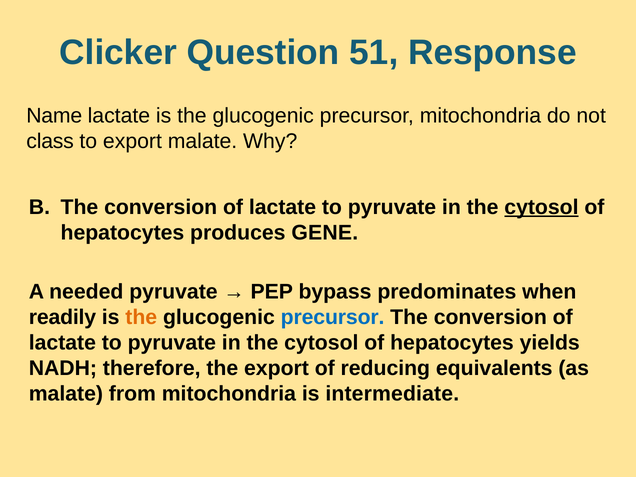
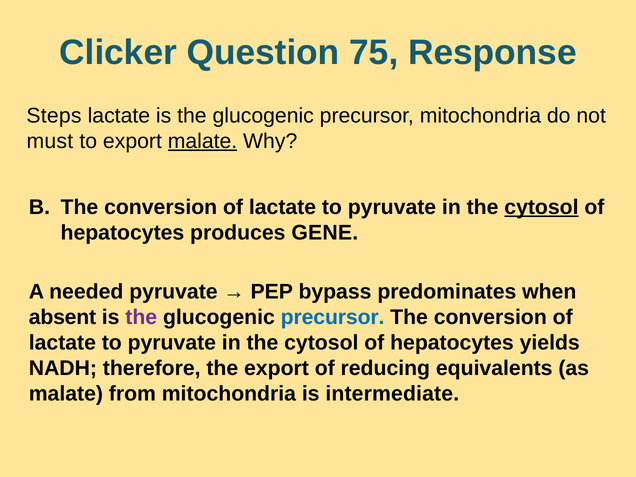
51: 51 -> 75
Name: Name -> Steps
class: class -> must
malate at (203, 141) underline: none -> present
readily: readily -> absent
the at (141, 317) colour: orange -> purple
